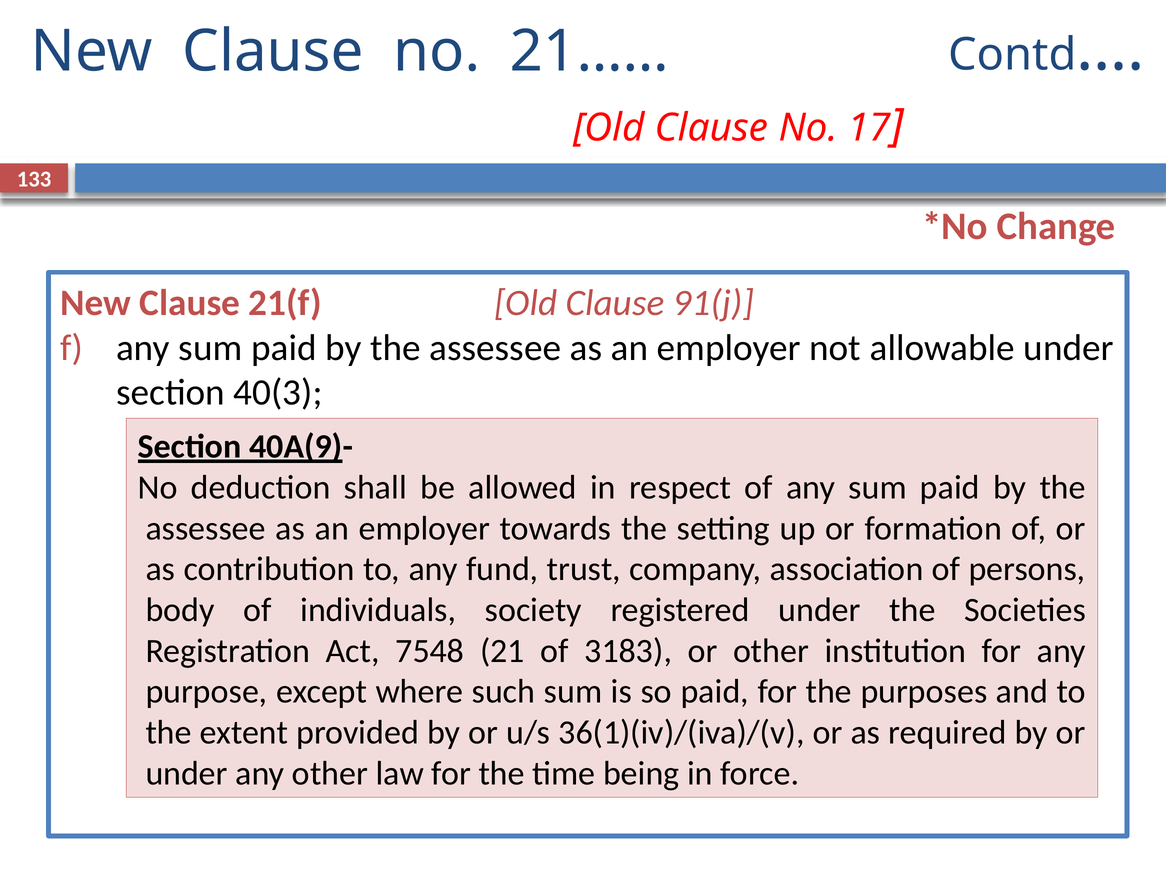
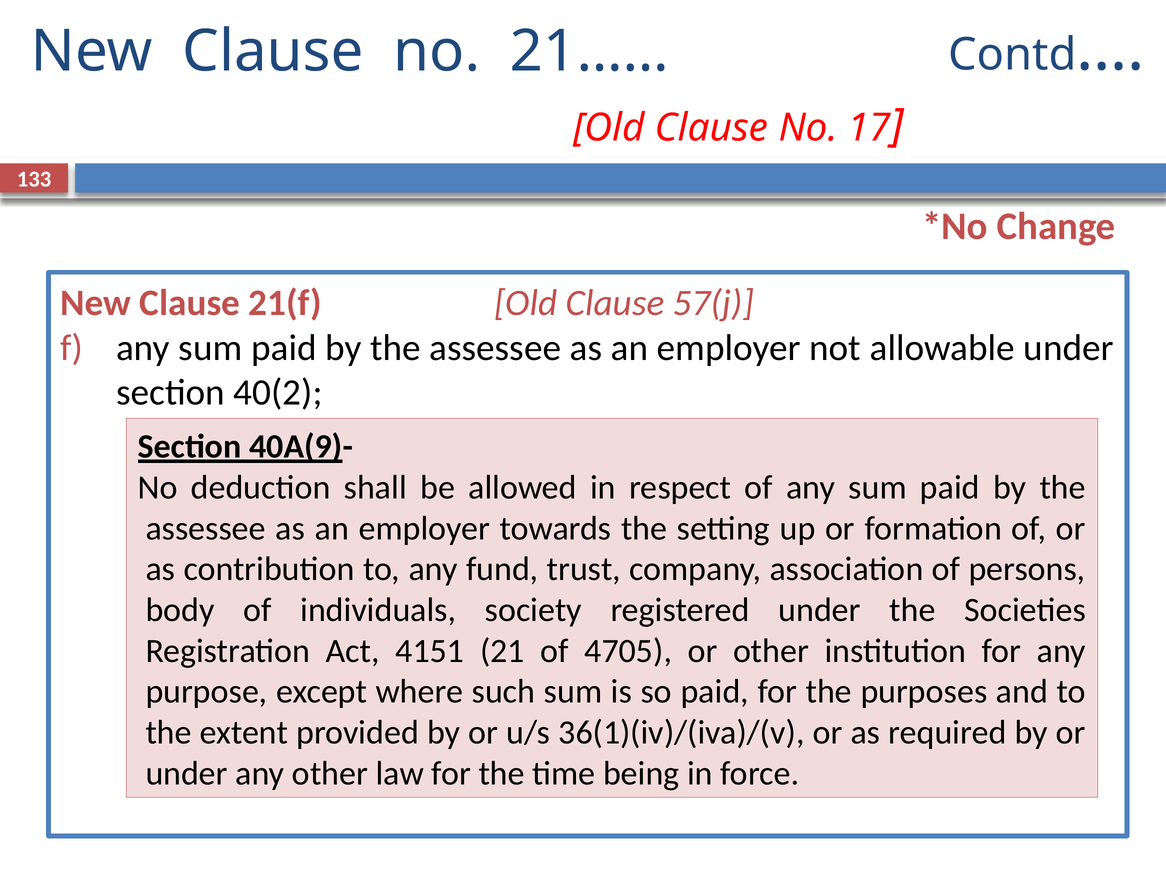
91(j: 91(j -> 57(j
40(3: 40(3 -> 40(2
7548: 7548 -> 4151
3183: 3183 -> 4705
